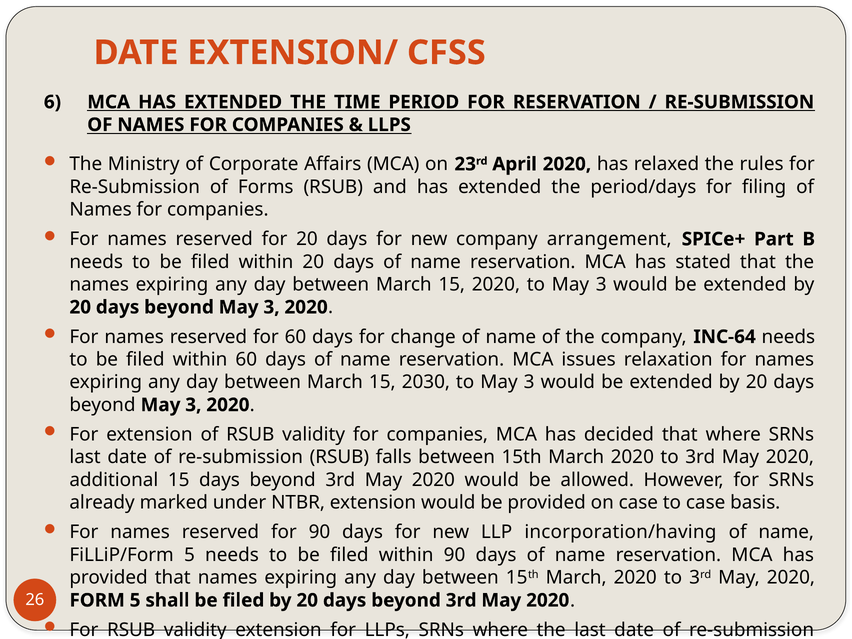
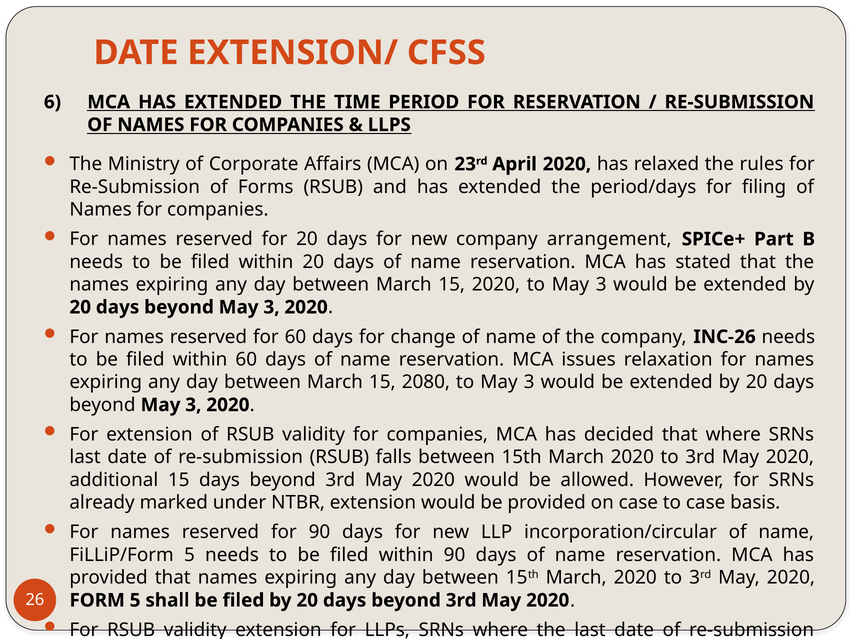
INC-64: INC-64 -> INC-26
2030: 2030 -> 2080
incorporation/having: incorporation/having -> incorporation/circular
